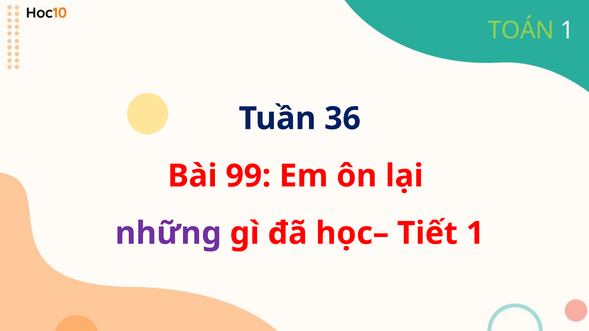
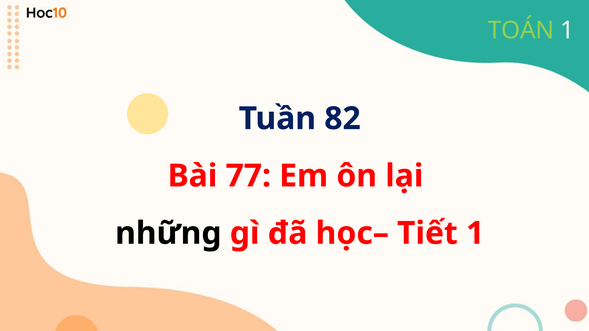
36: 36 -> 82
99: 99 -> 77
những colour: purple -> black
